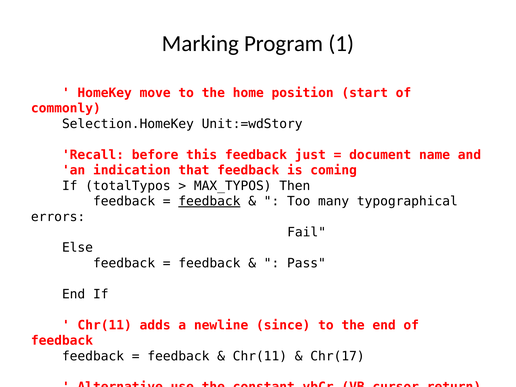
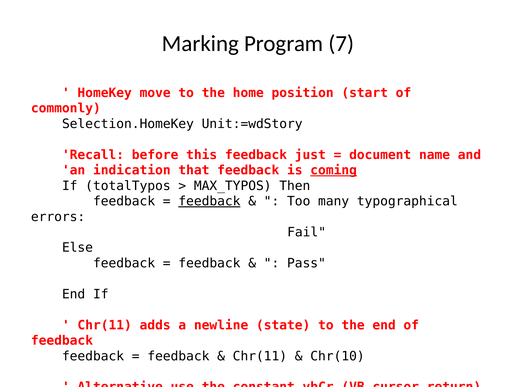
1: 1 -> 7
coming underline: none -> present
since: since -> state
Chr(17: Chr(17 -> Chr(10
